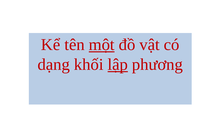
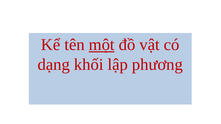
lập underline: present -> none
